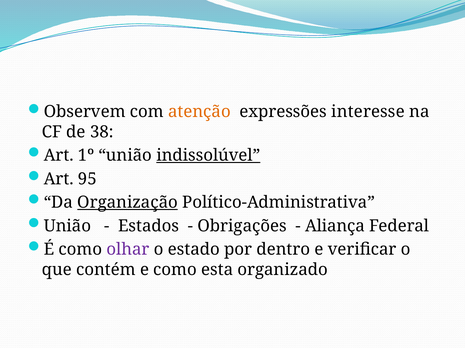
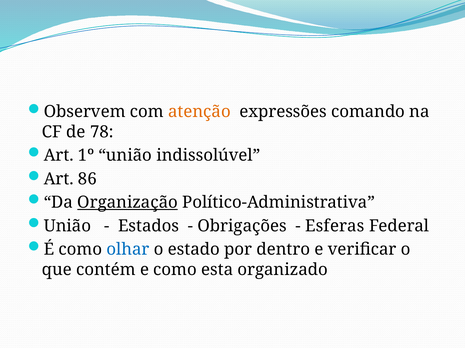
interesse: interesse -> comando
38: 38 -> 78
indissolúvel underline: present -> none
95: 95 -> 86
Aliança: Aliança -> Esferas
olhar colour: purple -> blue
